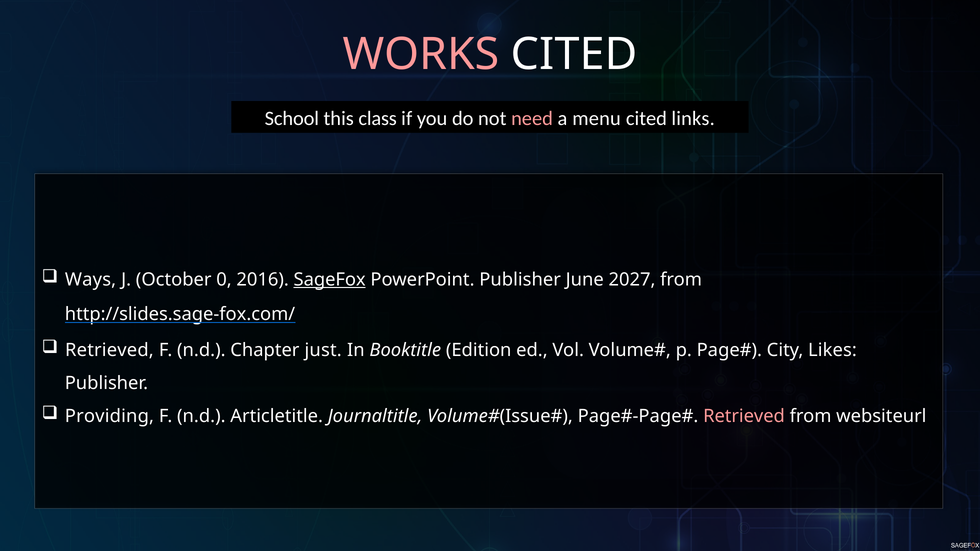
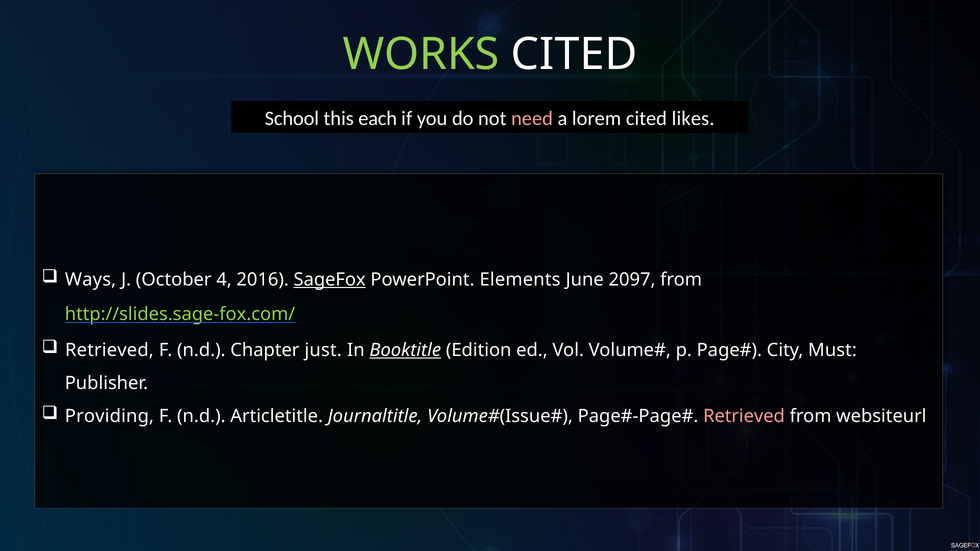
WORKS colour: pink -> light green
class: class -> each
menu: menu -> lorem
links: links -> likes
0: 0 -> 4
PowerPoint Publisher: Publisher -> Elements
2027: 2027 -> 2097
http://slides.sage-fox.com/ colour: white -> light green
Booktitle underline: none -> present
Likes: Likes -> Must
